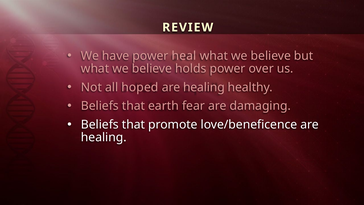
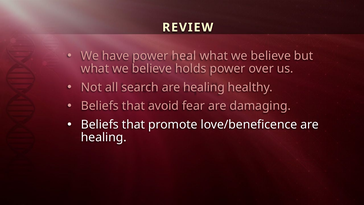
hoped: hoped -> search
earth: earth -> avoid
